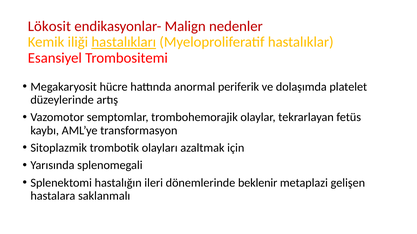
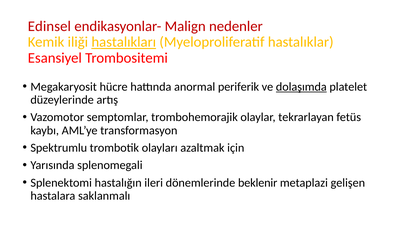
Lökosit: Lökosit -> Edinsel
dolaşımda underline: none -> present
Sitoplazmik: Sitoplazmik -> Spektrumlu
